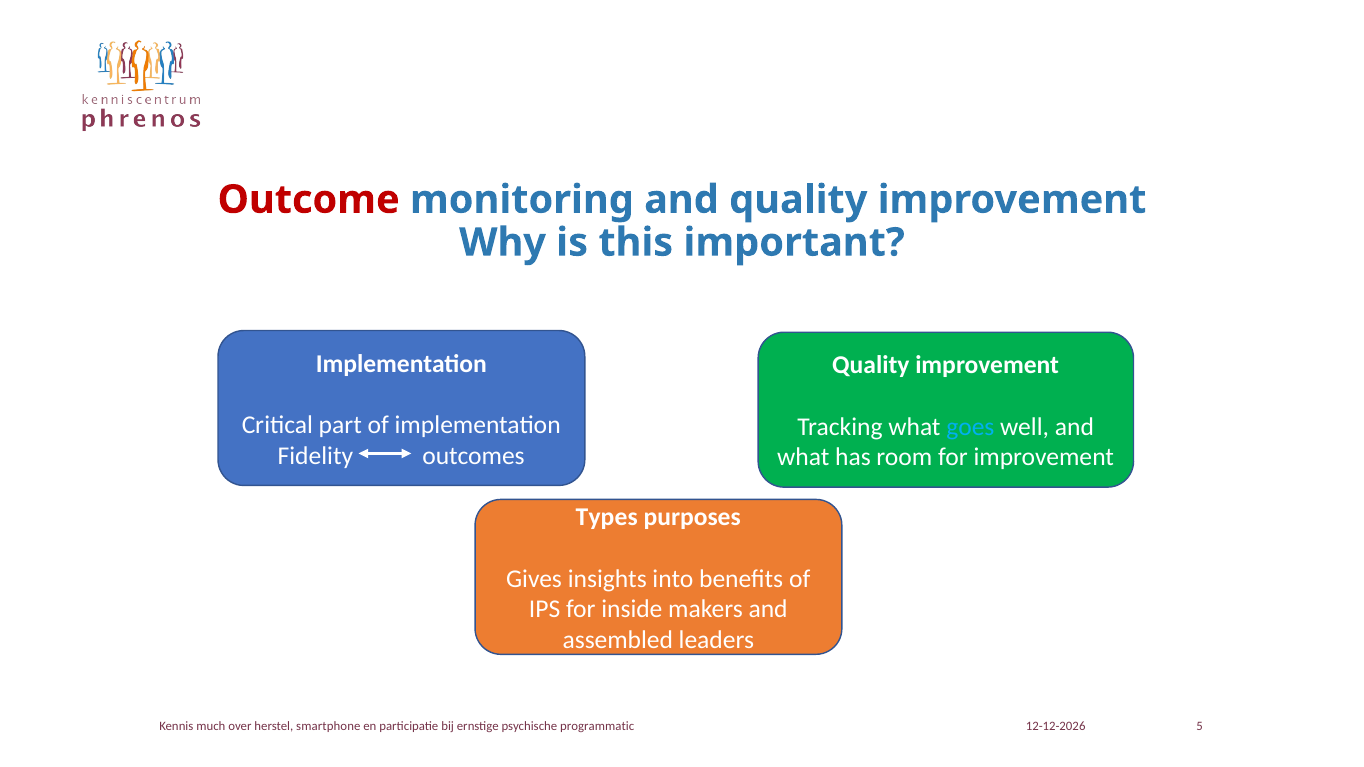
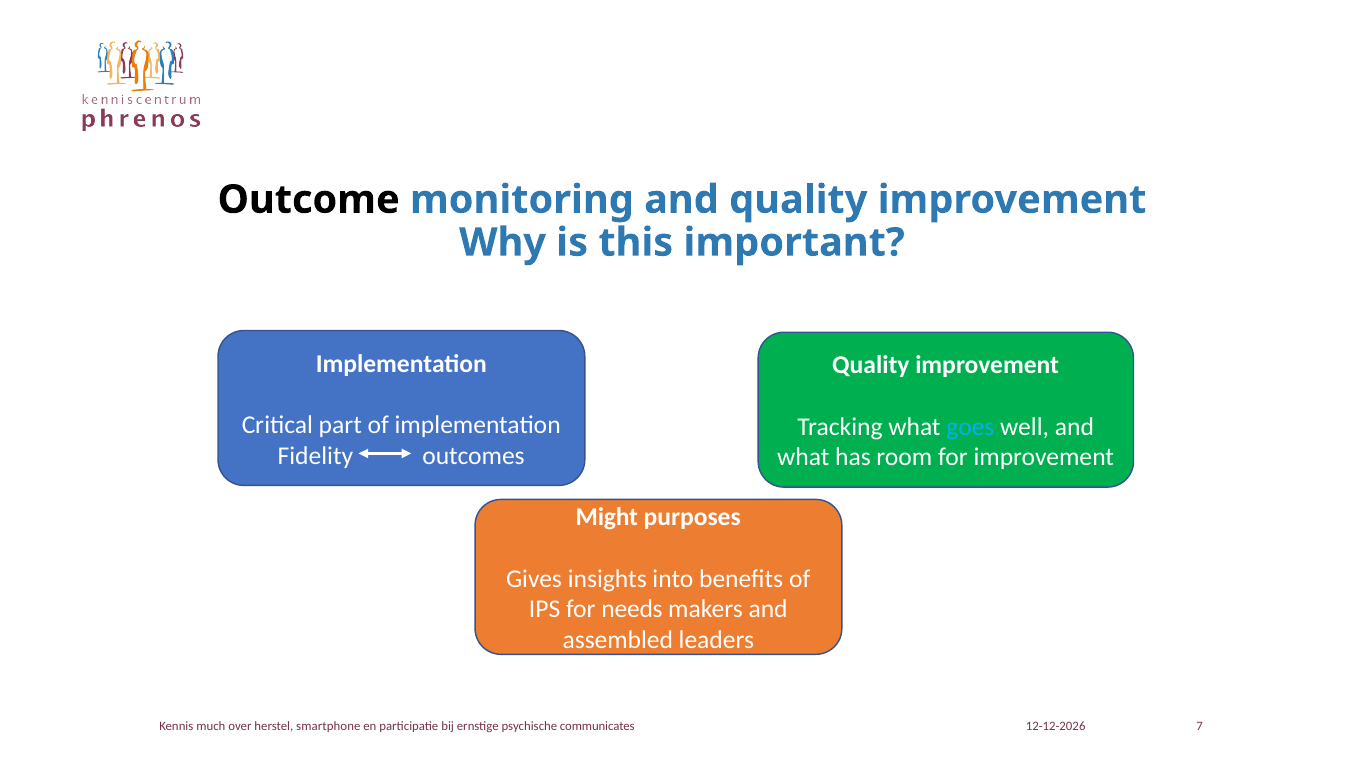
Outcome colour: red -> black
Types: Types -> Might
inside: inside -> needs
programmatic: programmatic -> communicates
5: 5 -> 7
